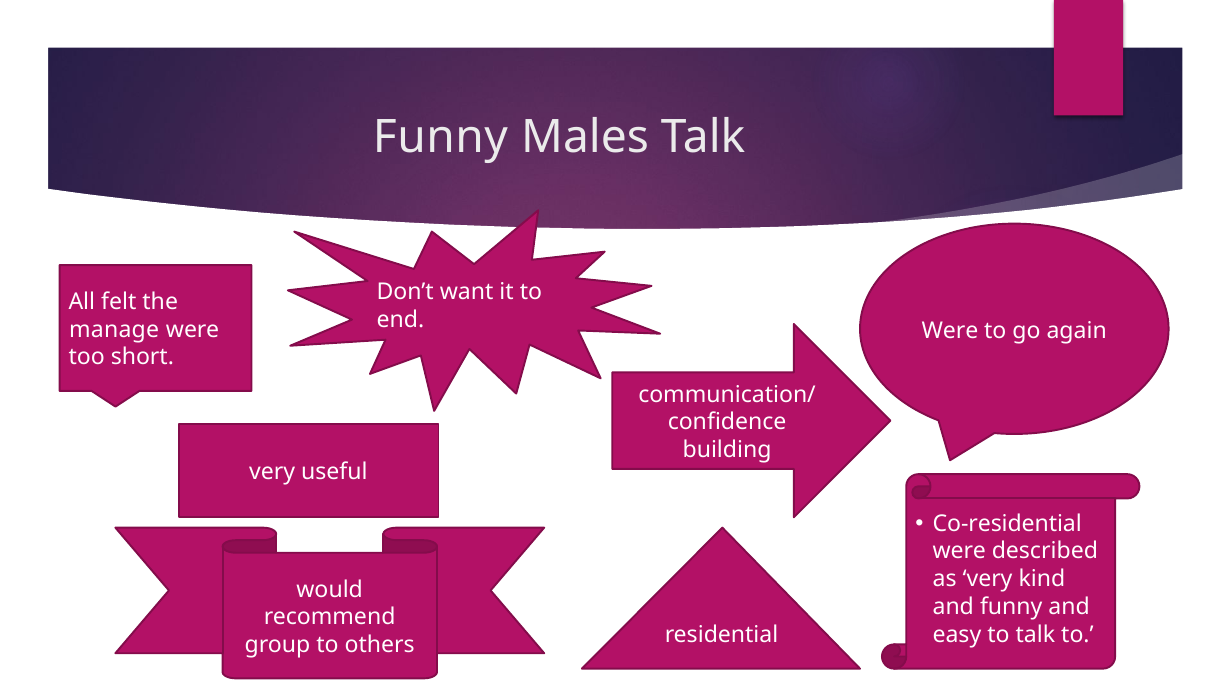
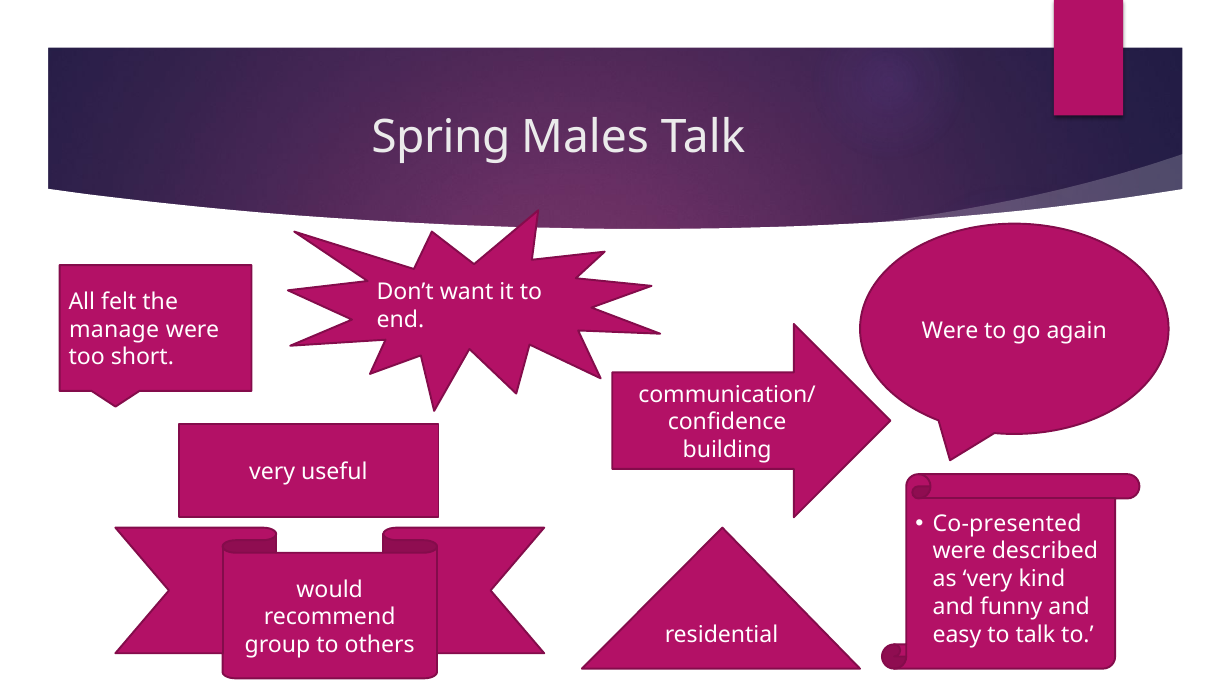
Funny at (440, 137): Funny -> Spring
Co-residential: Co-residential -> Co-presented
